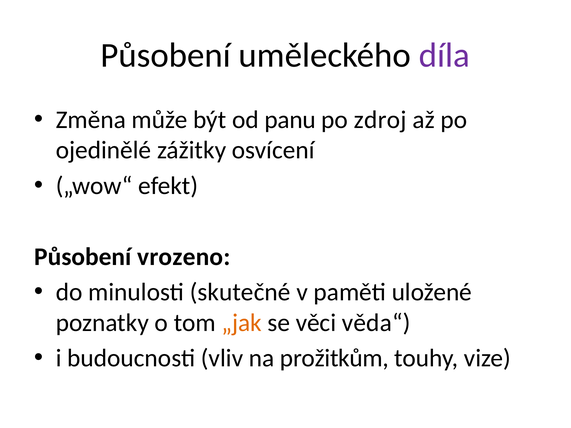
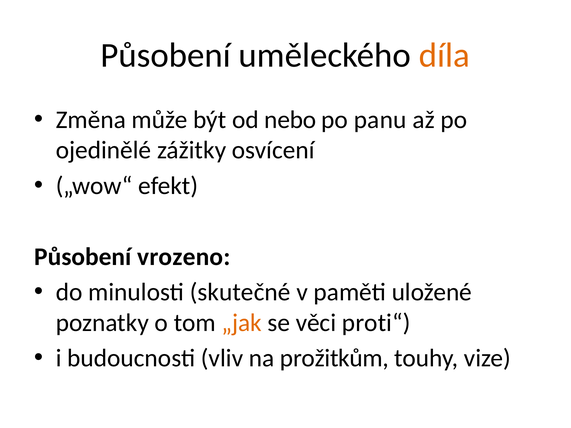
díla colour: purple -> orange
panu: panu -> nebo
zdroj: zdroj -> panu
věda“: věda“ -> proti“
